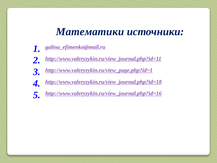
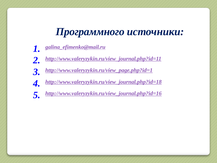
Математики: Математики -> Программного
